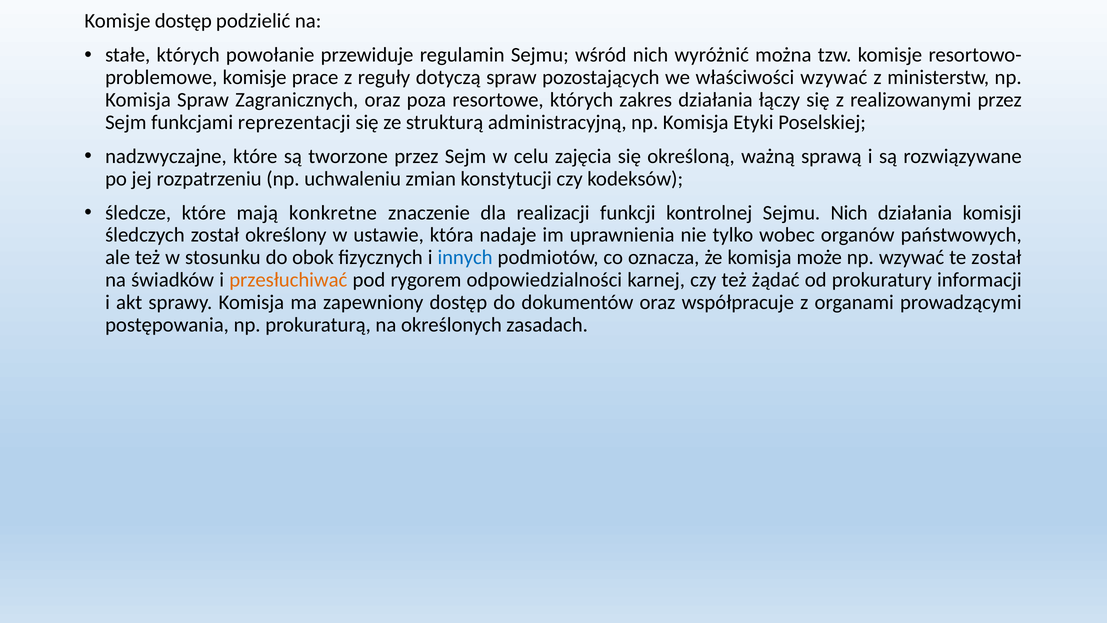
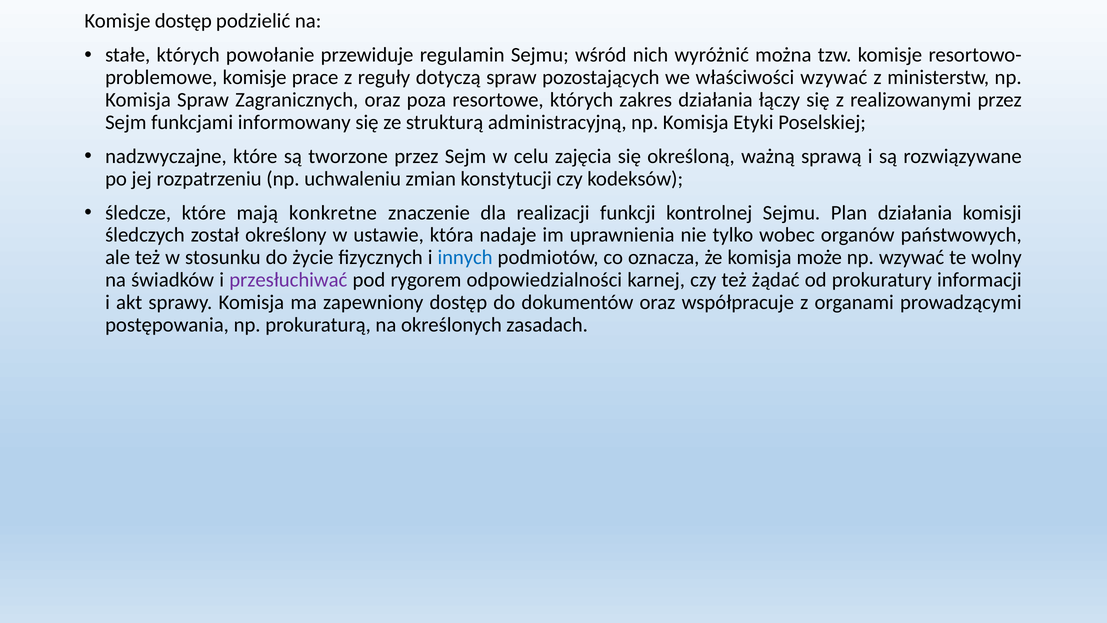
reprezentacji: reprezentacji -> informowany
Sejmu Nich: Nich -> Plan
obok: obok -> życie
te został: został -> wolny
przesłuchiwać colour: orange -> purple
